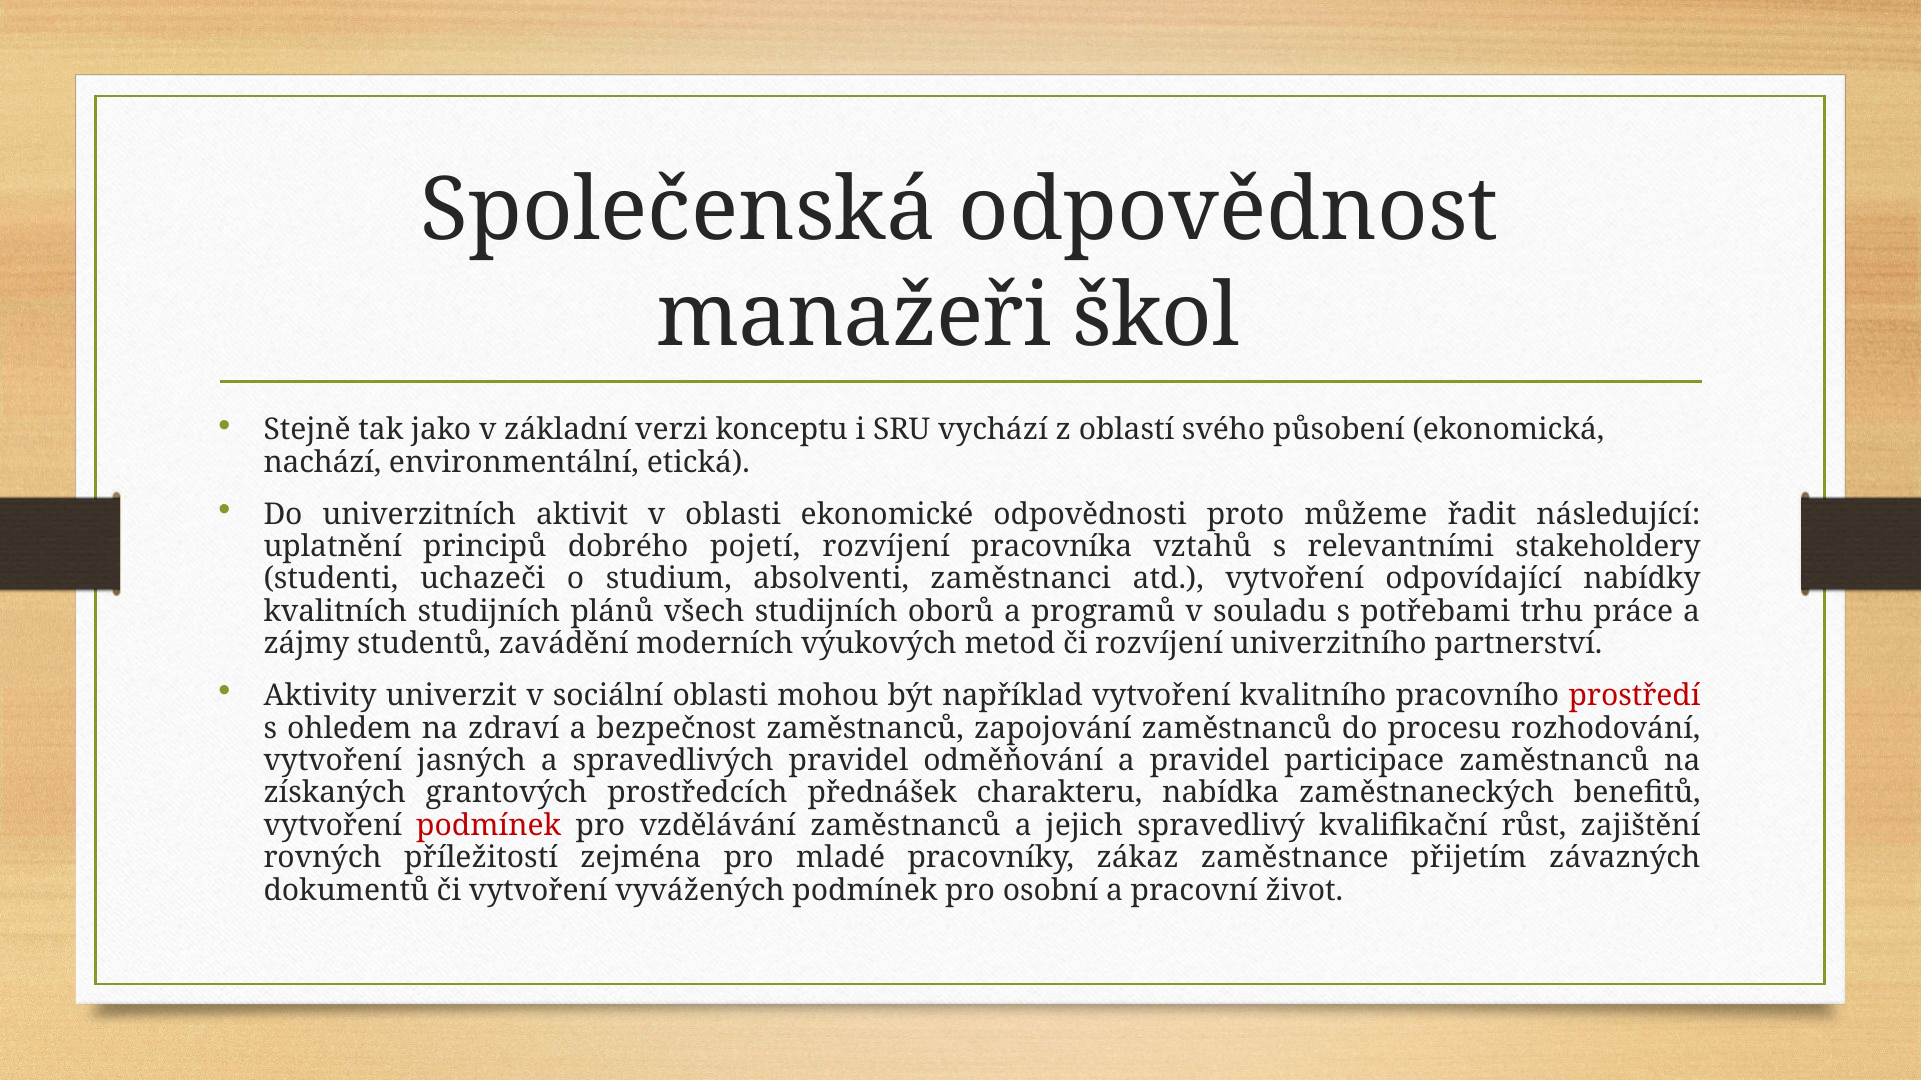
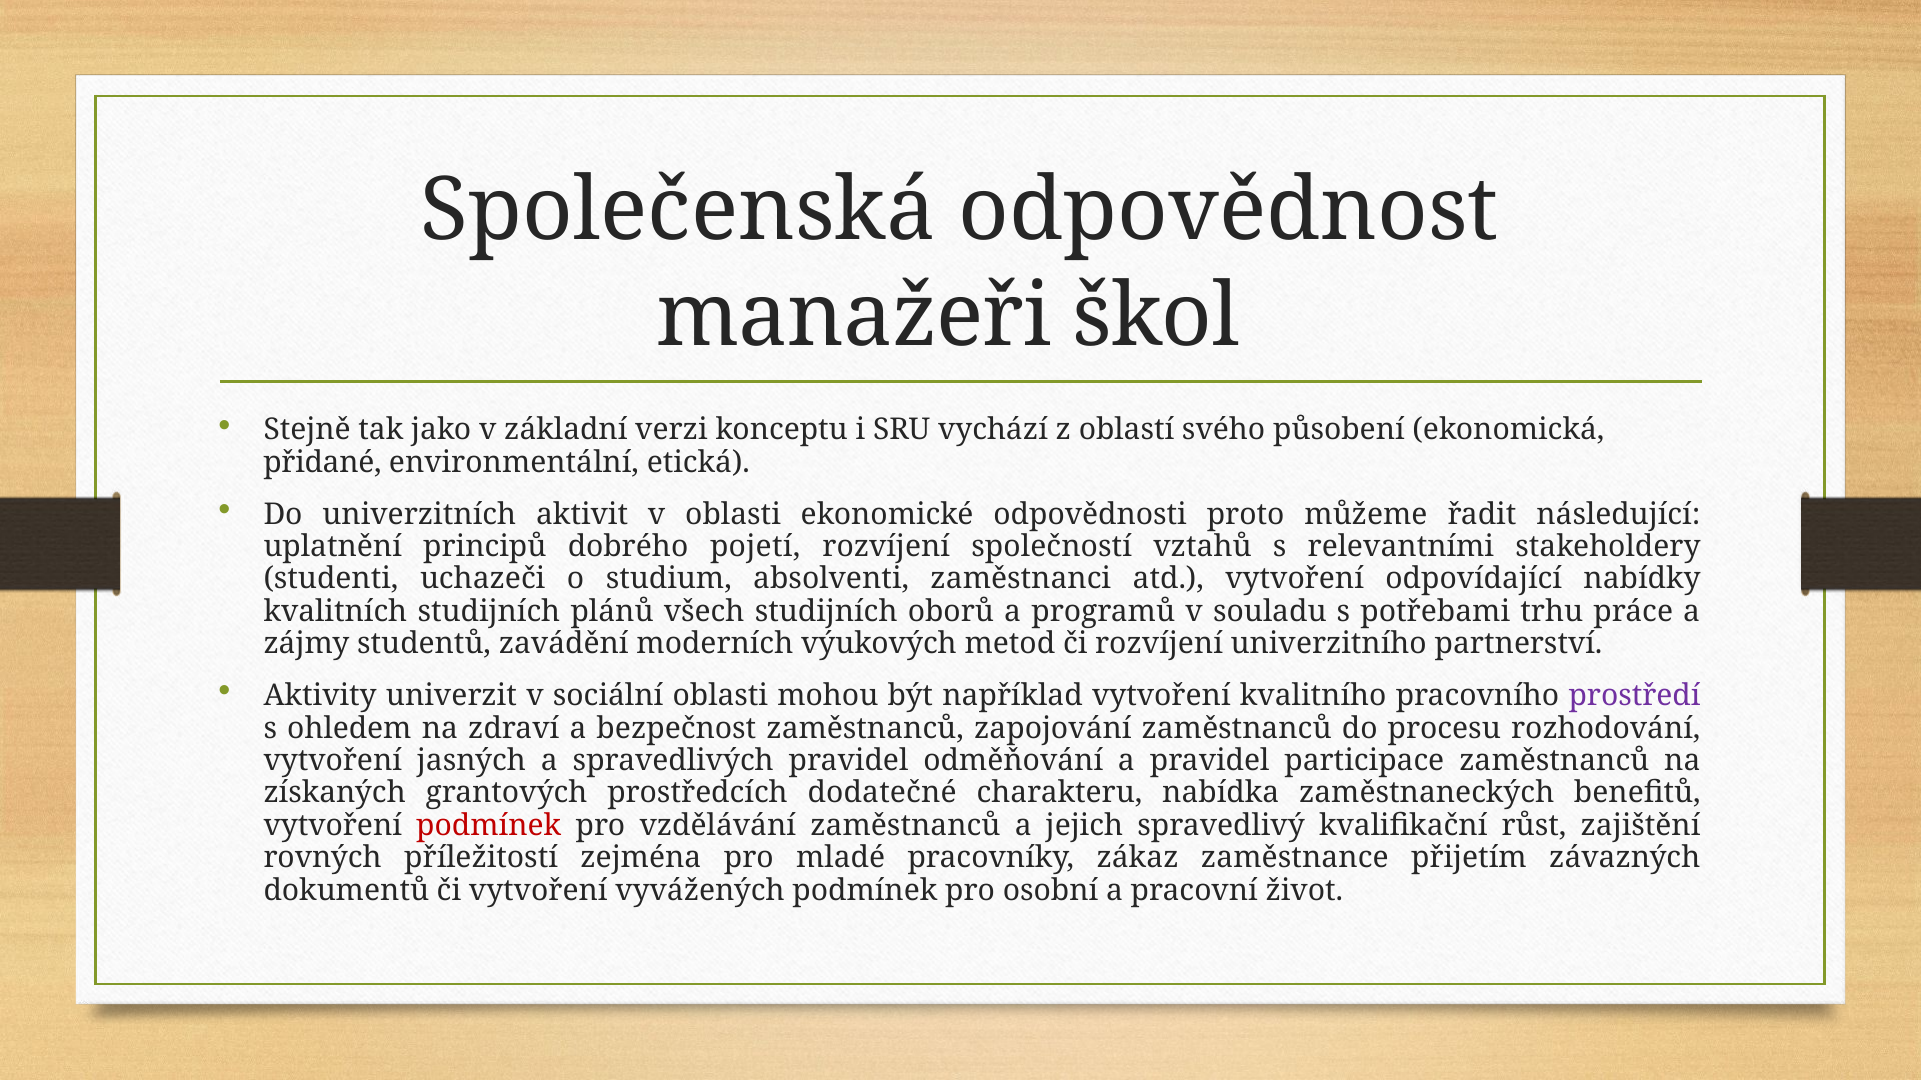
nachází: nachází -> přidané
pracovníka: pracovníka -> společností
prostředí colour: red -> purple
přednášek: přednášek -> dodatečné
